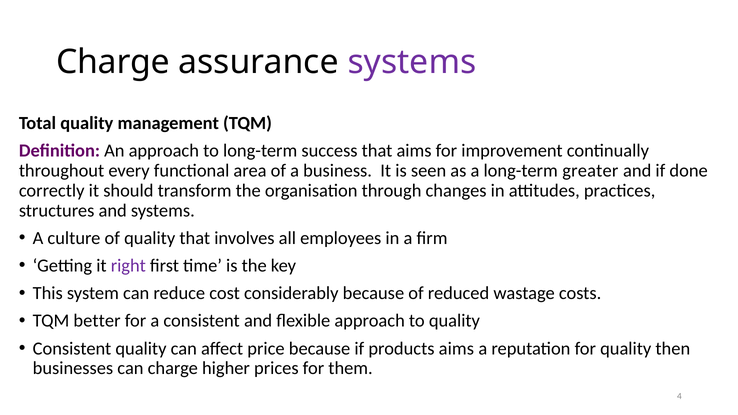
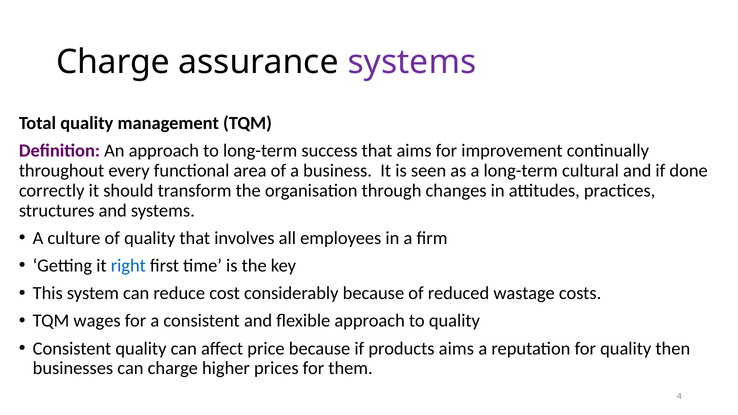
greater: greater -> cultural
right colour: purple -> blue
better: better -> wages
